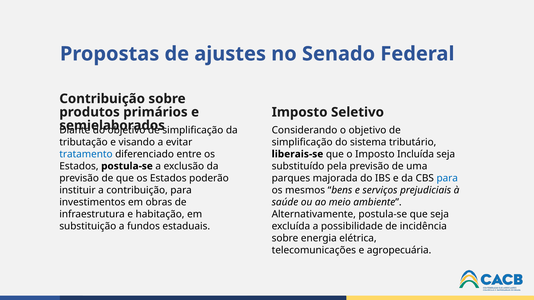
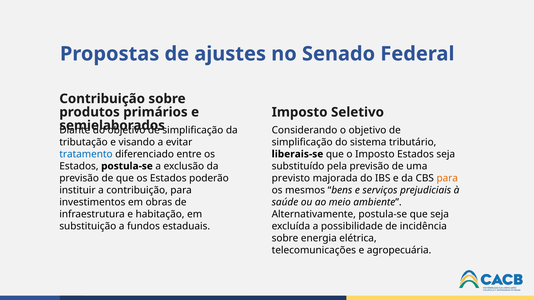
Imposto Incluída: Incluída -> Estados
parques: parques -> previsto
para at (447, 178) colour: blue -> orange
